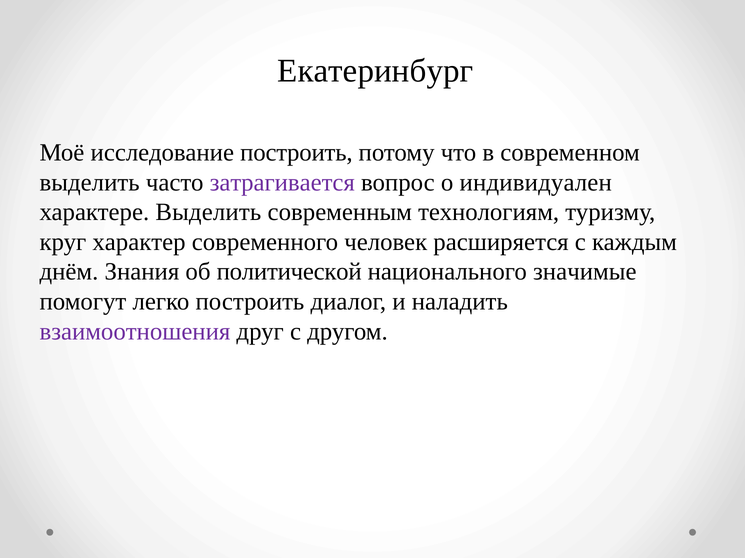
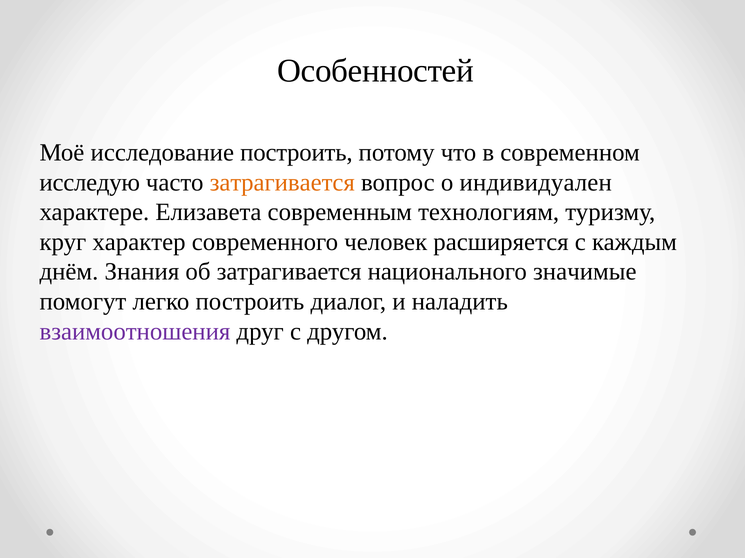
Екатеринбург: Екатеринбург -> Особенностей
выделить at (90, 183): выделить -> исследую
затрагивается at (282, 183) colour: purple -> orange
характере Выделить: Выделить -> Елизавета
об политической: политической -> затрагивается
